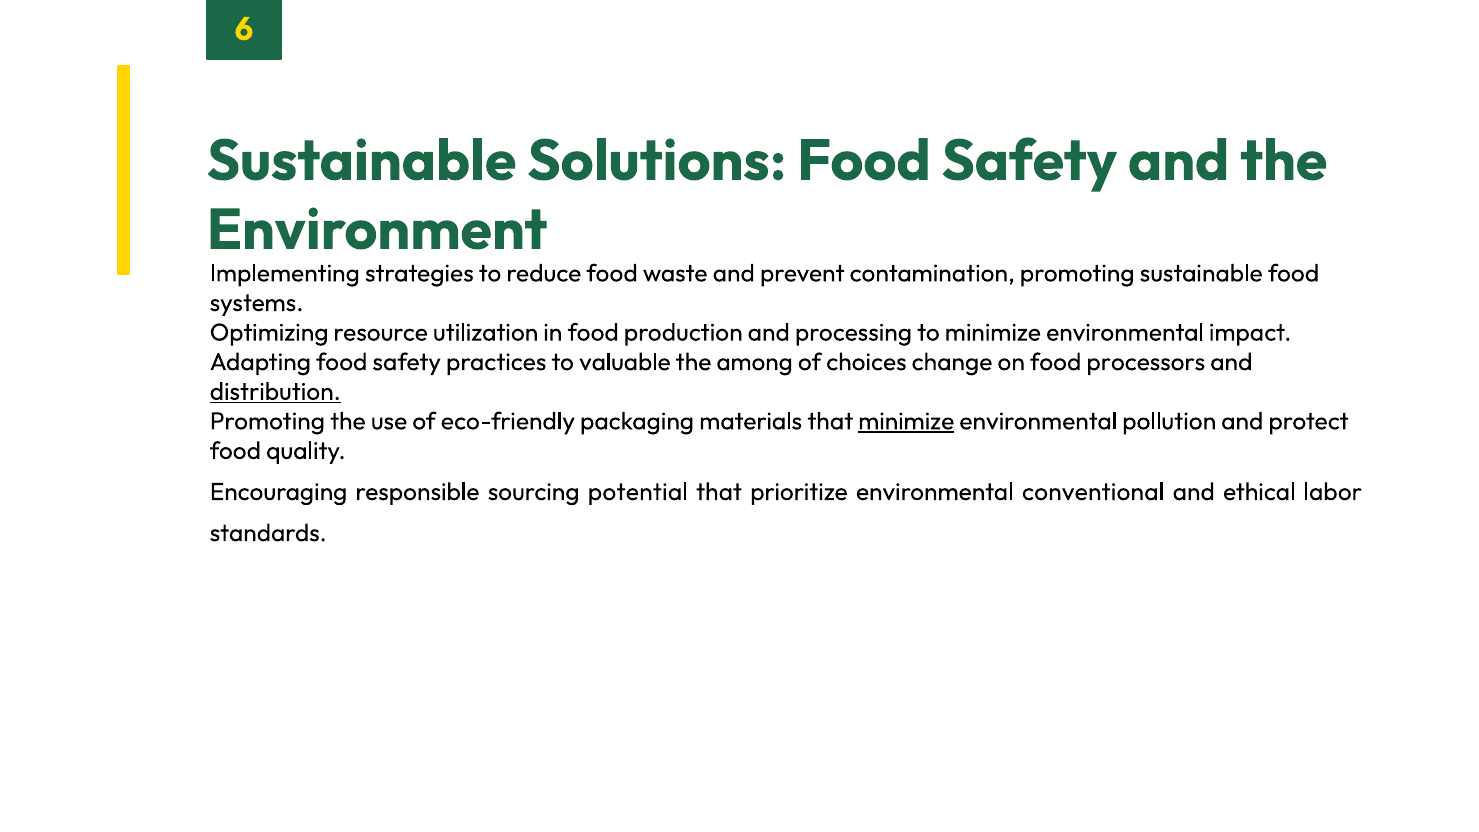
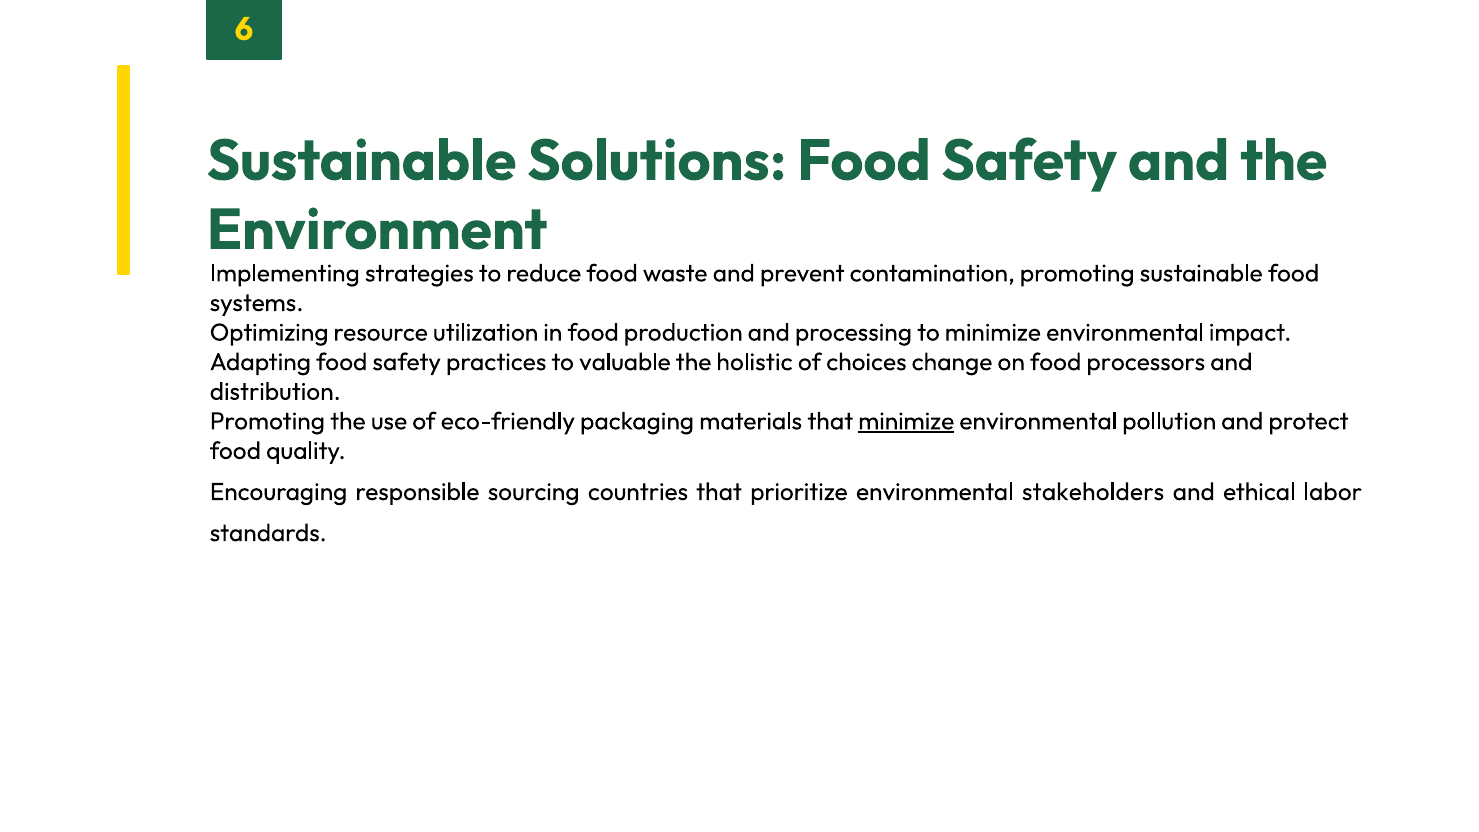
among: among -> holistic
distribution underline: present -> none
potential: potential -> countries
conventional: conventional -> stakeholders
